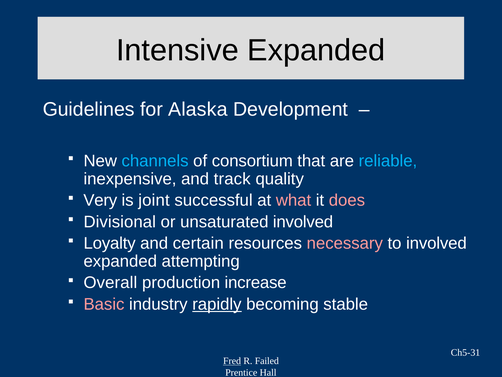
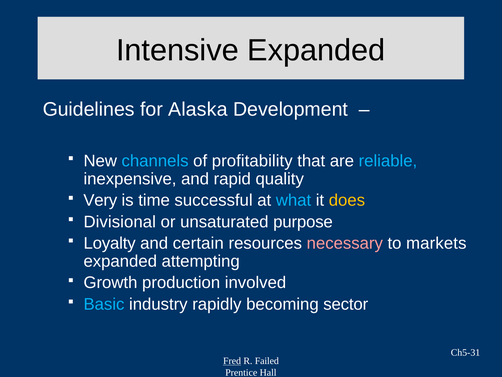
consortium: consortium -> profitability
track: track -> rapid
joint: joint -> time
what colour: pink -> light blue
does colour: pink -> yellow
unsaturated involved: involved -> purpose
to involved: involved -> markets
Overall: Overall -> Growth
increase: increase -> involved
Basic colour: pink -> light blue
rapidly underline: present -> none
stable: stable -> sector
